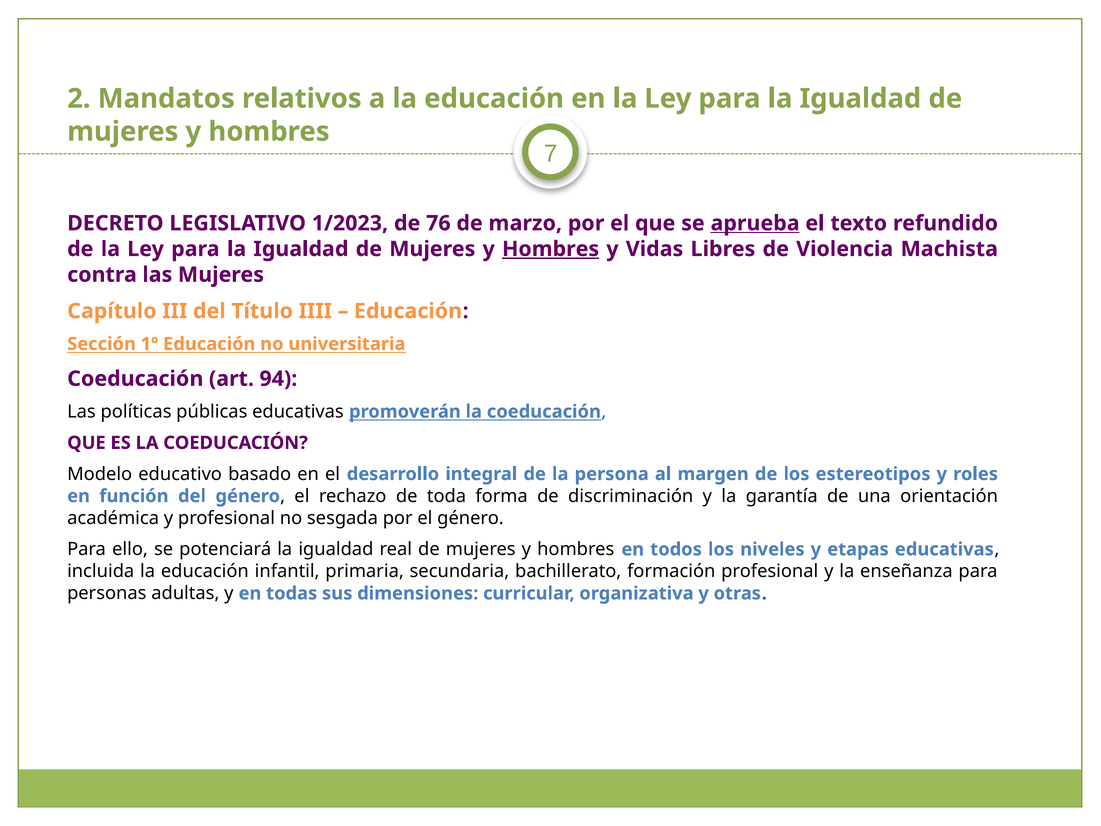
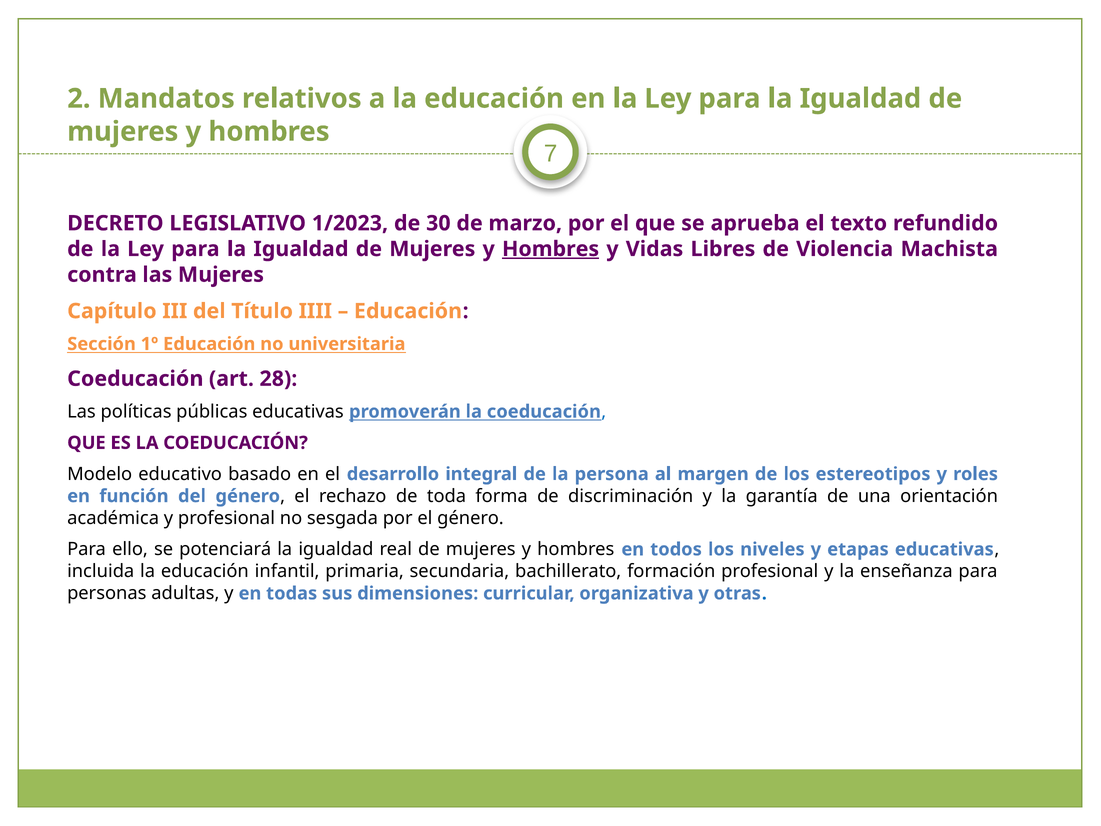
76: 76 -> 30
aprueba underline: present -> none
94: 94 -> 28
